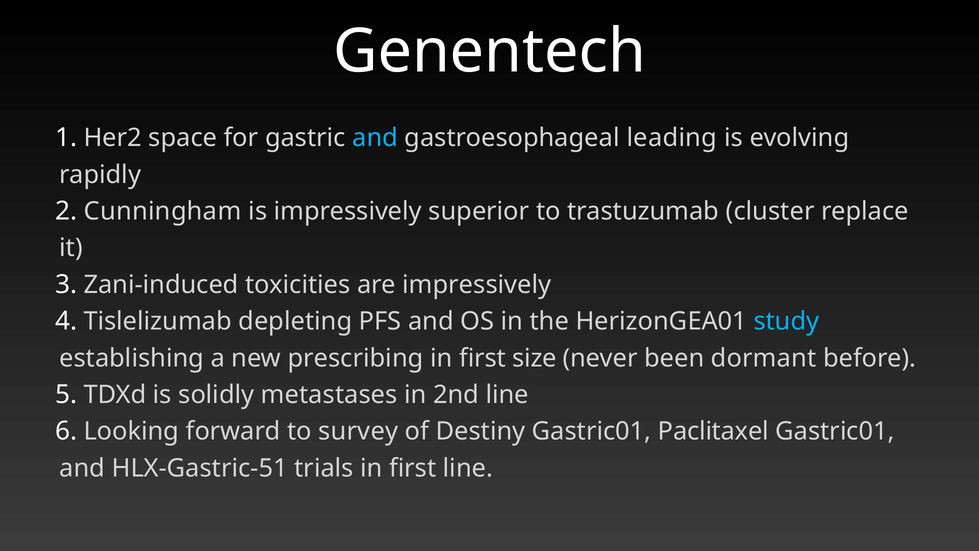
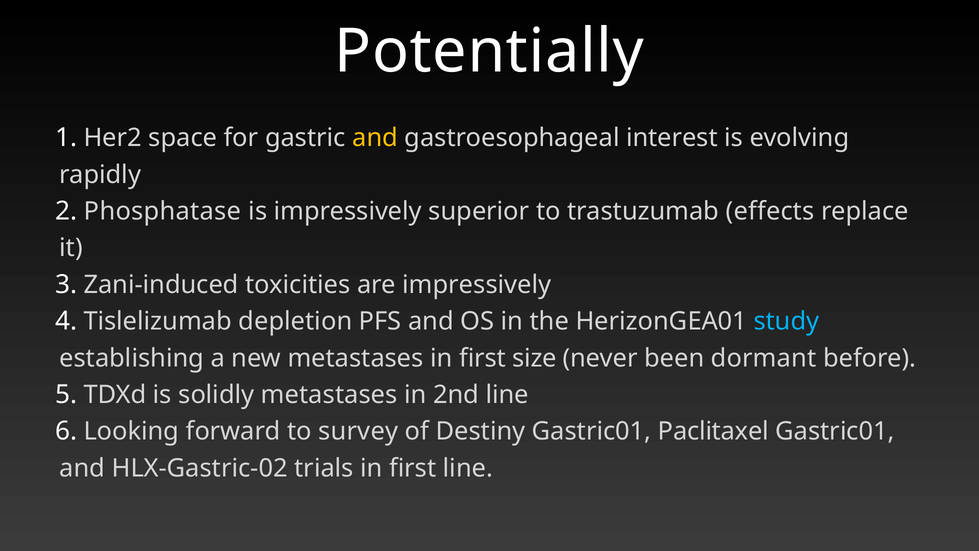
Genentech: Genentech -> Potentially
and at (375, 138) colour: light blue -> yellow
leading: leading -> interest
Cunningham: Cunningham -> Phosphatase
cluster: cluster -> effects
depleting: depleting -> depletion
new prescribing: prescribing -> metastases
HLX-Gastric-51: HLX-Gastric-51 -> HLX-Gastric-02
